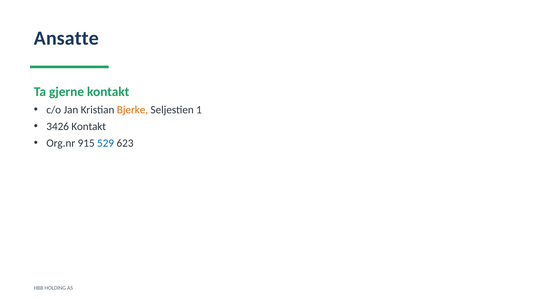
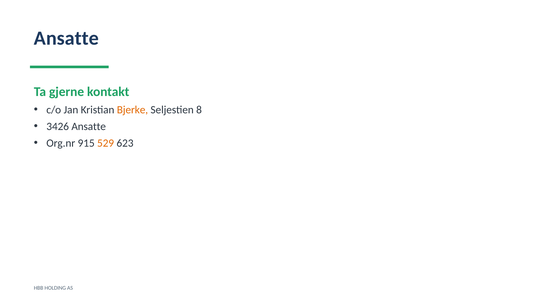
1: 1 -> 8
3426 Kontakt: Kontakt -> Ansatte
529 colour: blue -> orange
